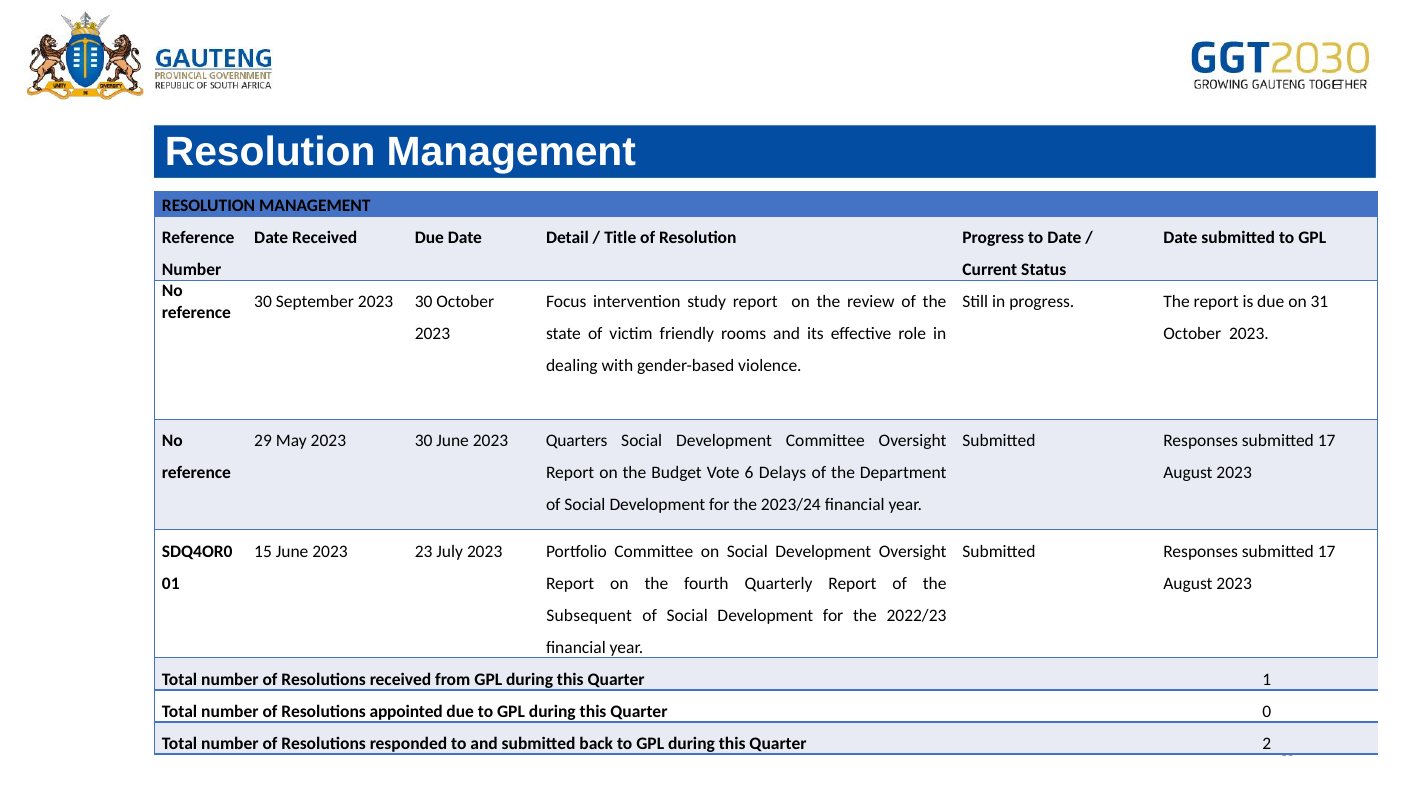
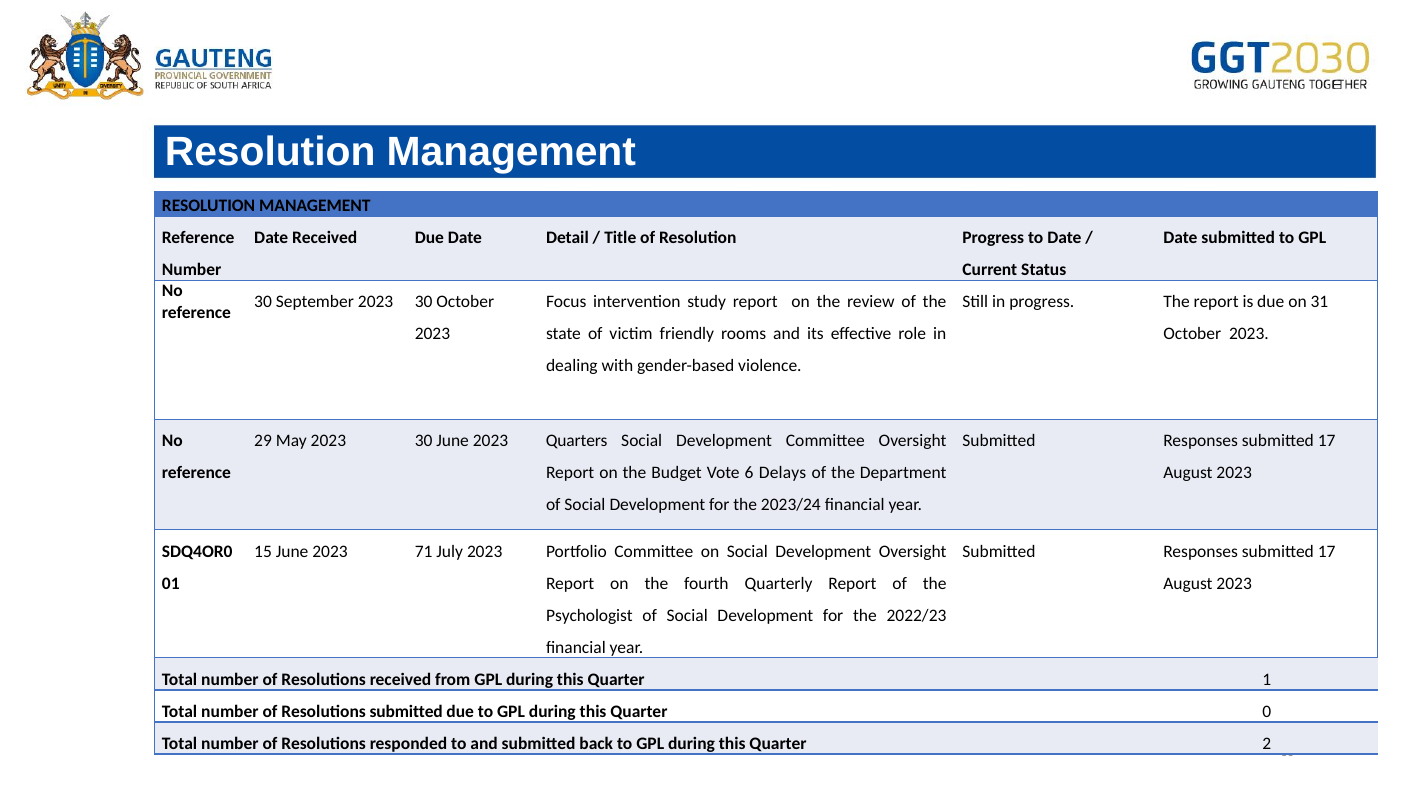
23: 23 -> 71
Subsequent: Subsequent -> Psychologist
Resolutions appointed: appointed -> submitted
